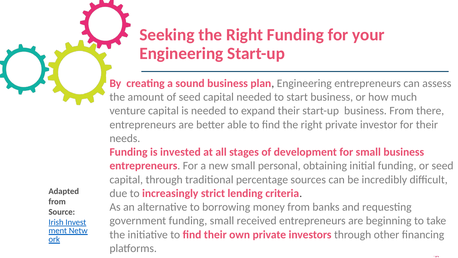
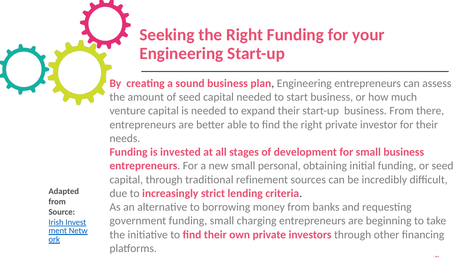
percentage: percentage -> refinement
received: received -> charging
